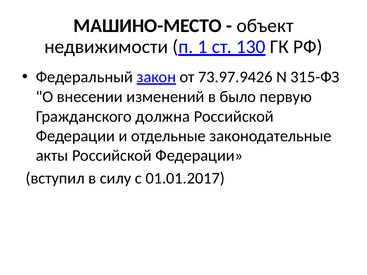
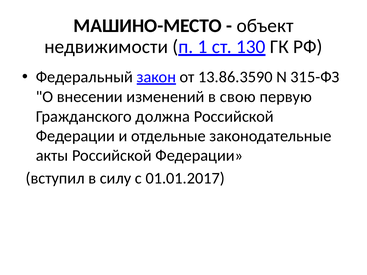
73.97.9426: 73.97.9426 -> 13.86.3590
было: было -> свою
